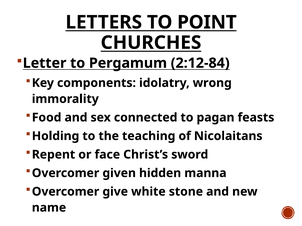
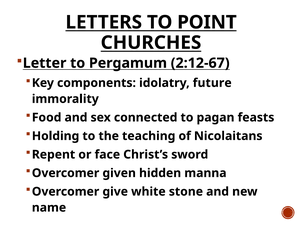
2:12-84: 2:12-84 -> 2:12-67
wrong: wrong -> future
